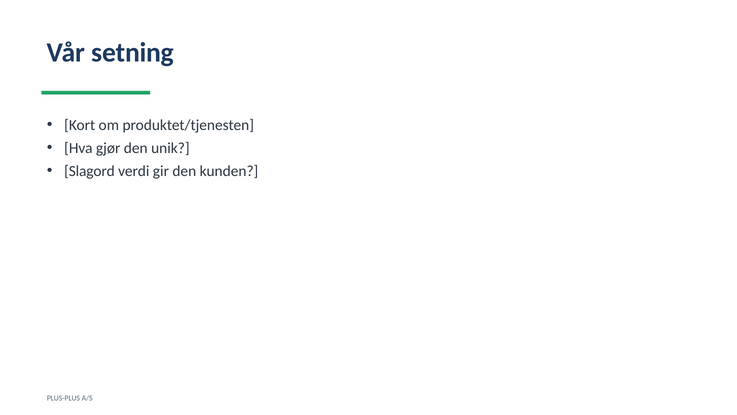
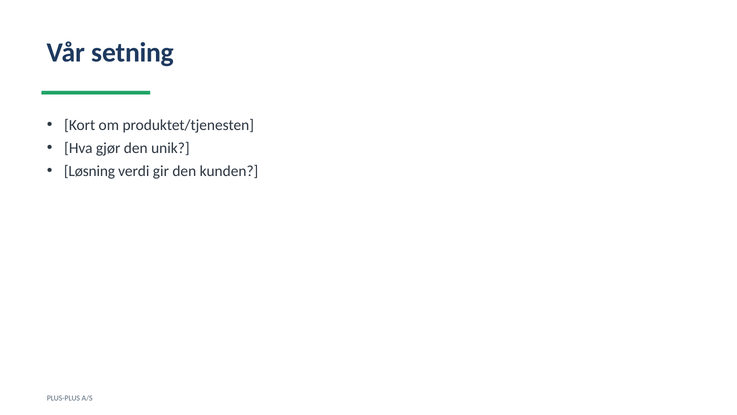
Slagord: Slagord -> Løsning
